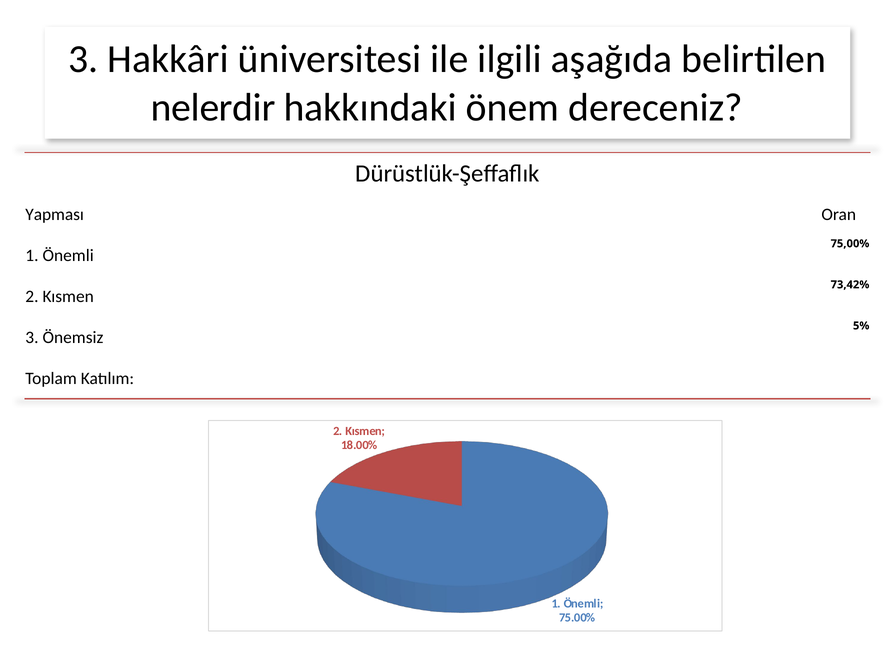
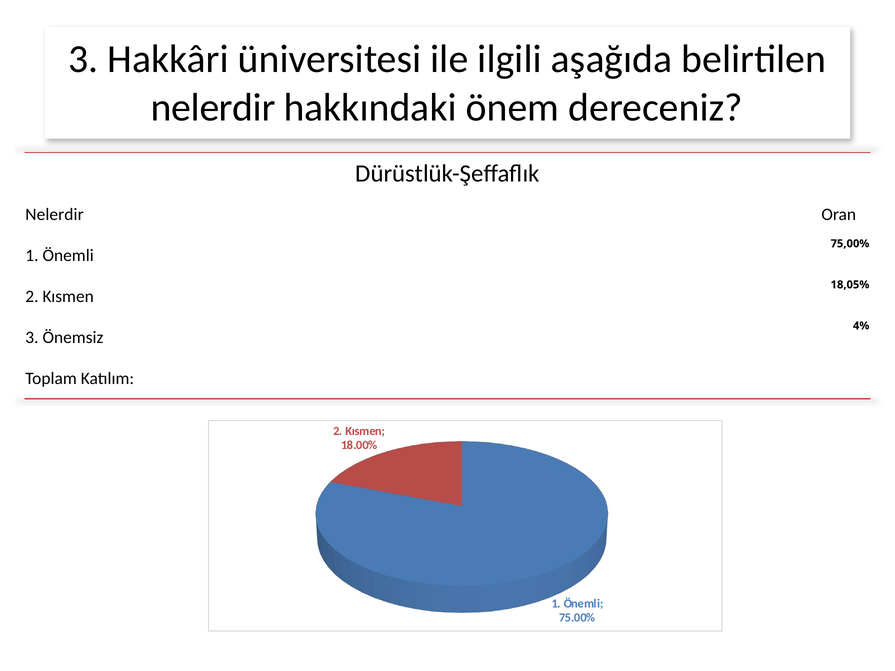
Yapması at (55, 215): Yapması -> Nelerdir
73,42%: 73,42% -> 18,05%
5%: 5% -> 4%
